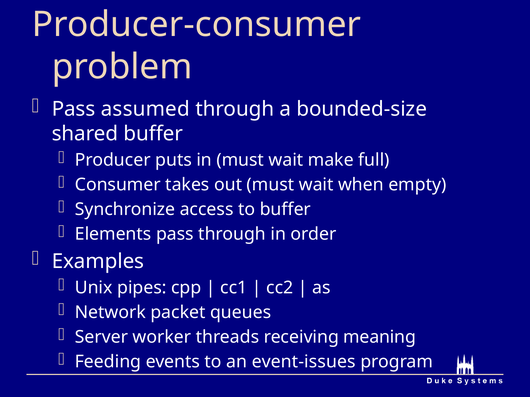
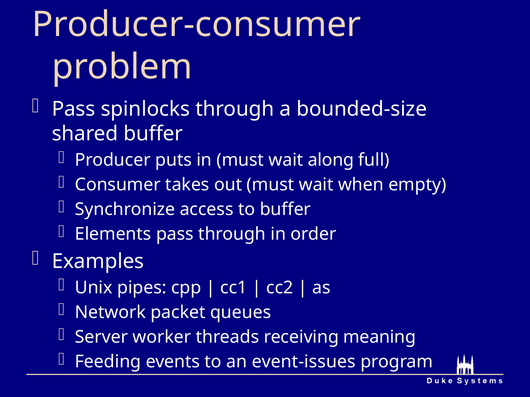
assumed: assumed -> spinlocks
make: make -> along
